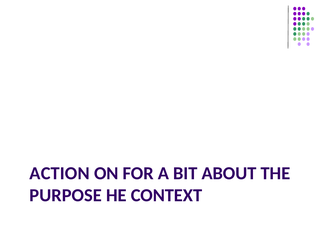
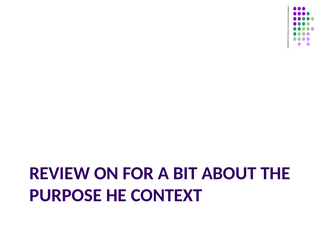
ACTION: ACTION -> REVIEW
